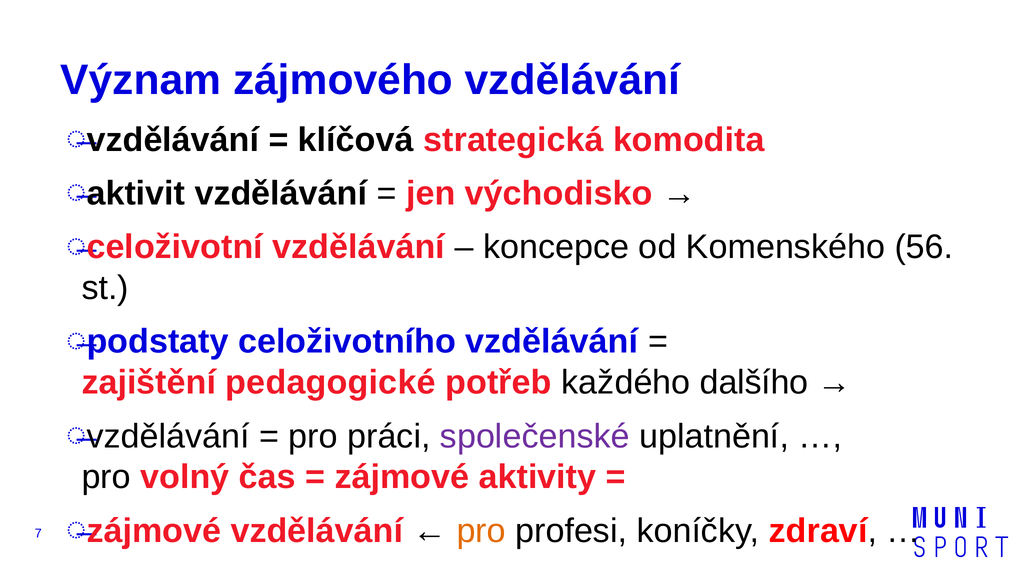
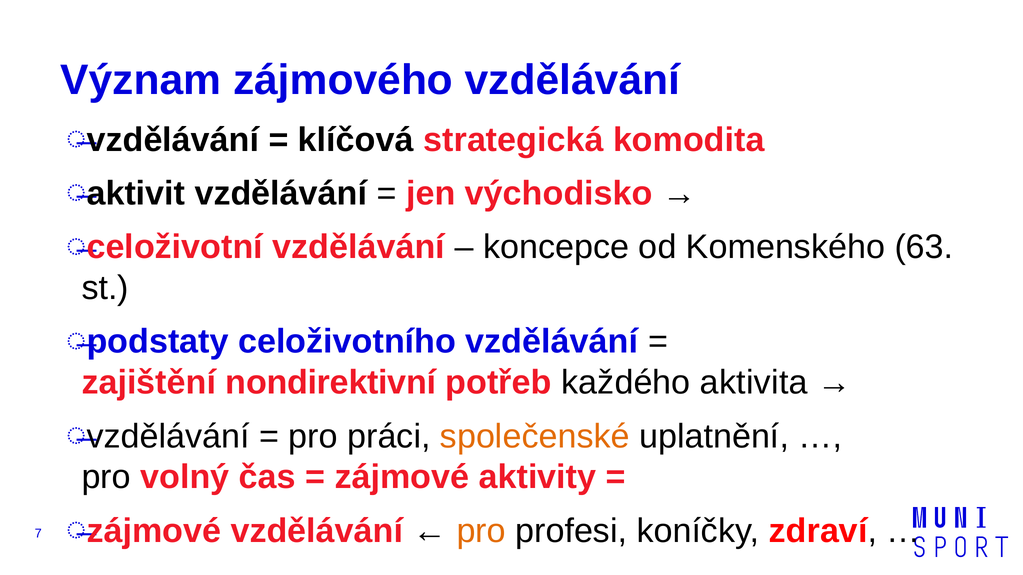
56: 56 -> 63
pedagogické: pedagogické -> nondirektivní
dalšího: dalšího -> aktivita
společenské colour: purple -> orange
